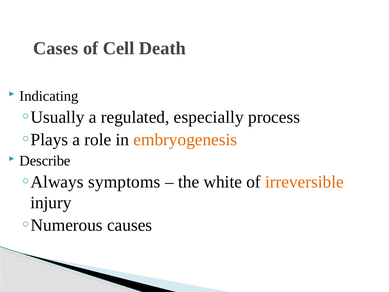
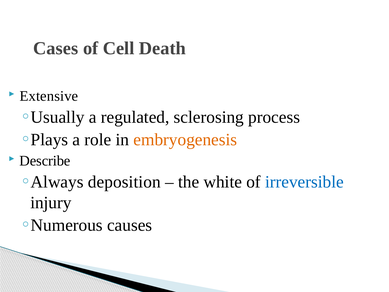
Indicating: Indicating -> Extensive
especially: especially -> sclerosing
symptoms: symptoms -> deposition
irreversible colour: orange -> blue
